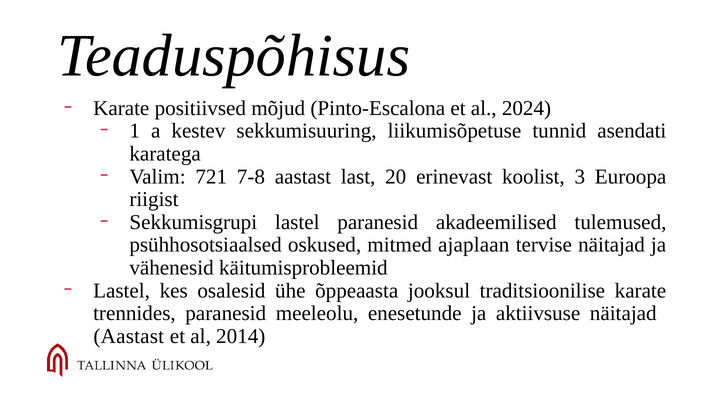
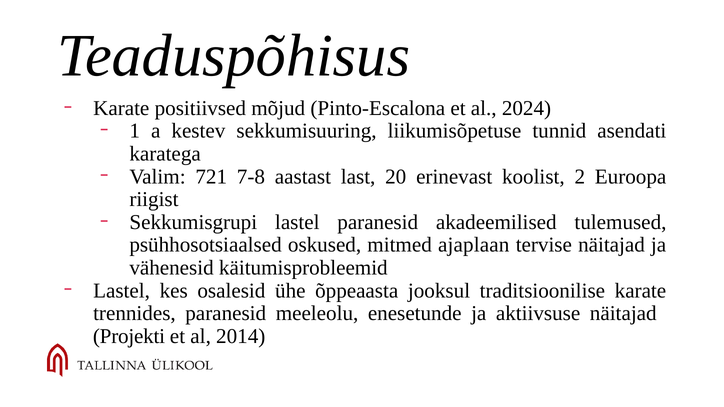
3: 3 -> 2
Aastast at (129, 336): Aastast -> Projekti
